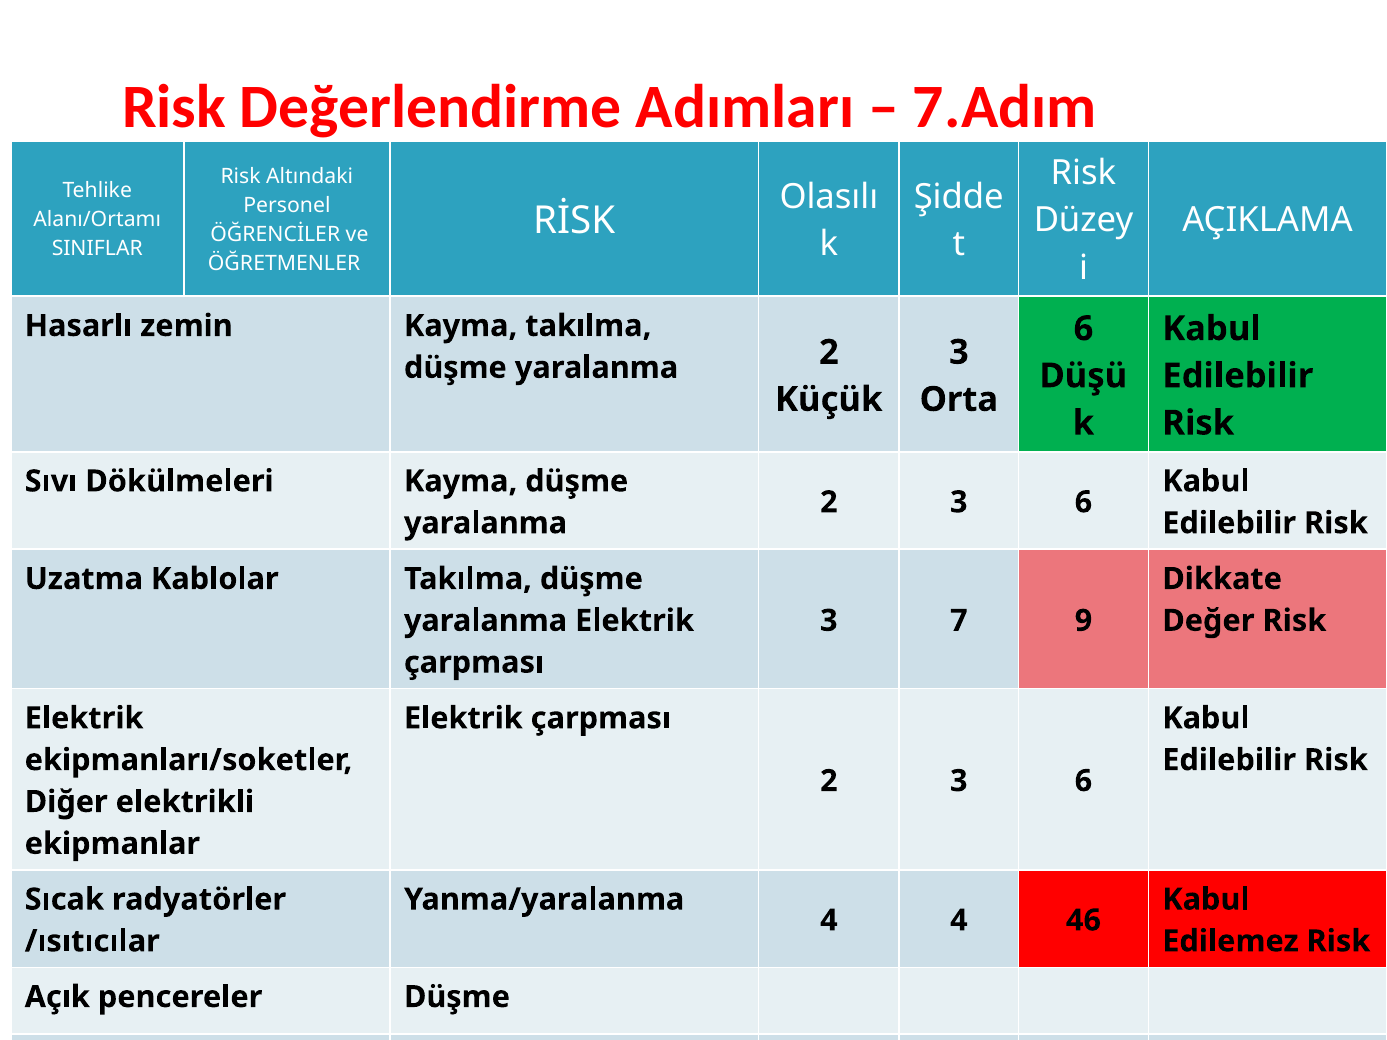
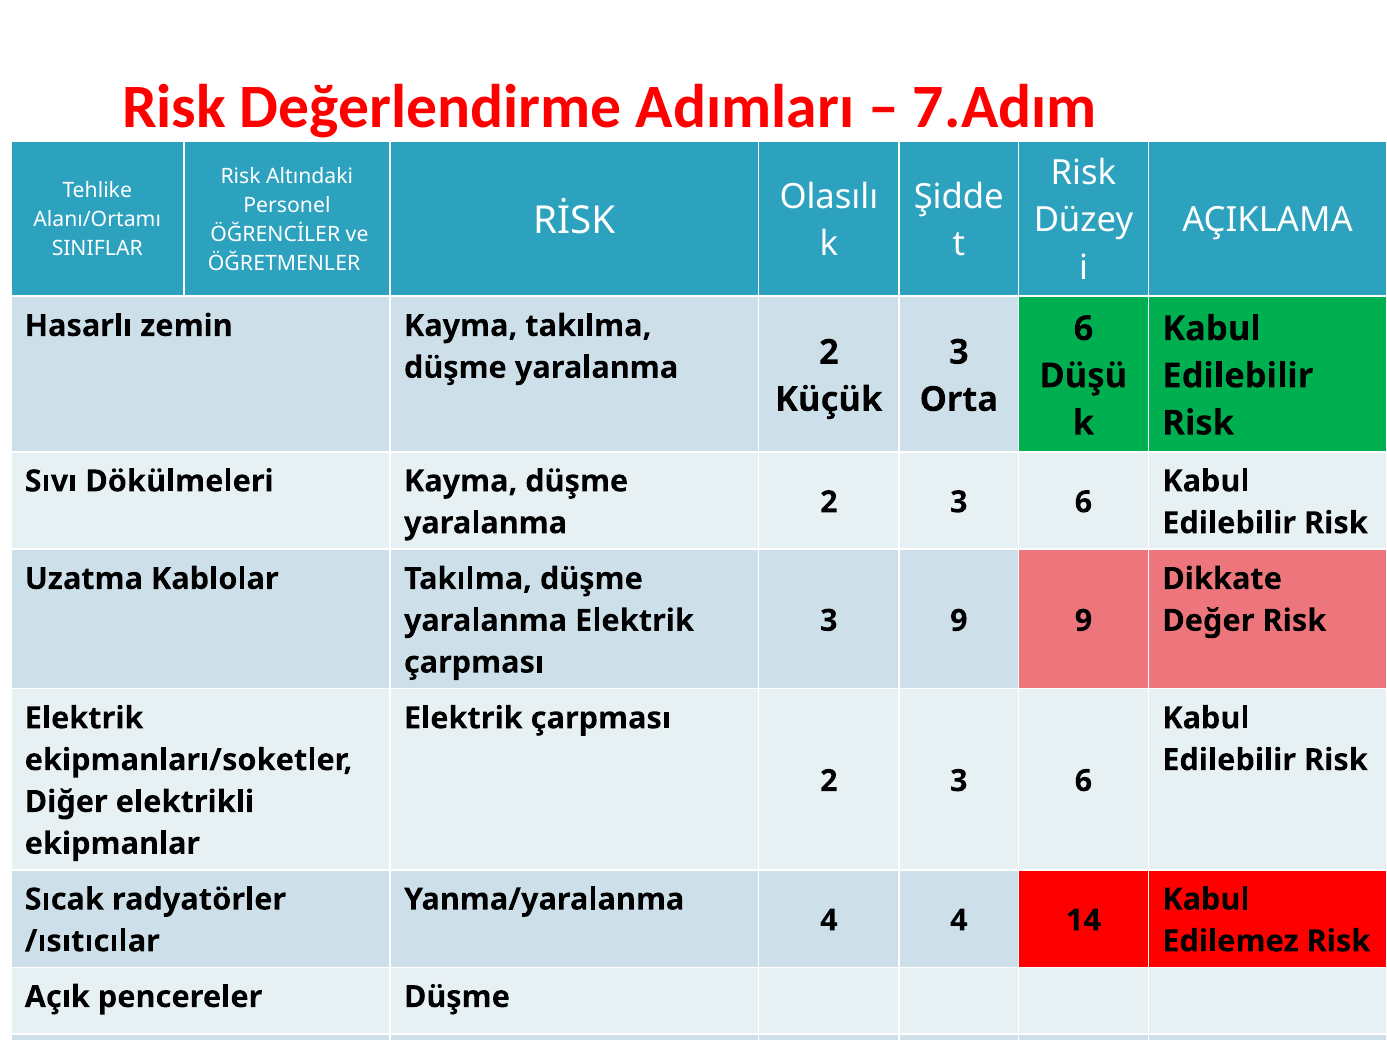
3 7: 7 -> 9
46: 46 -> 14
